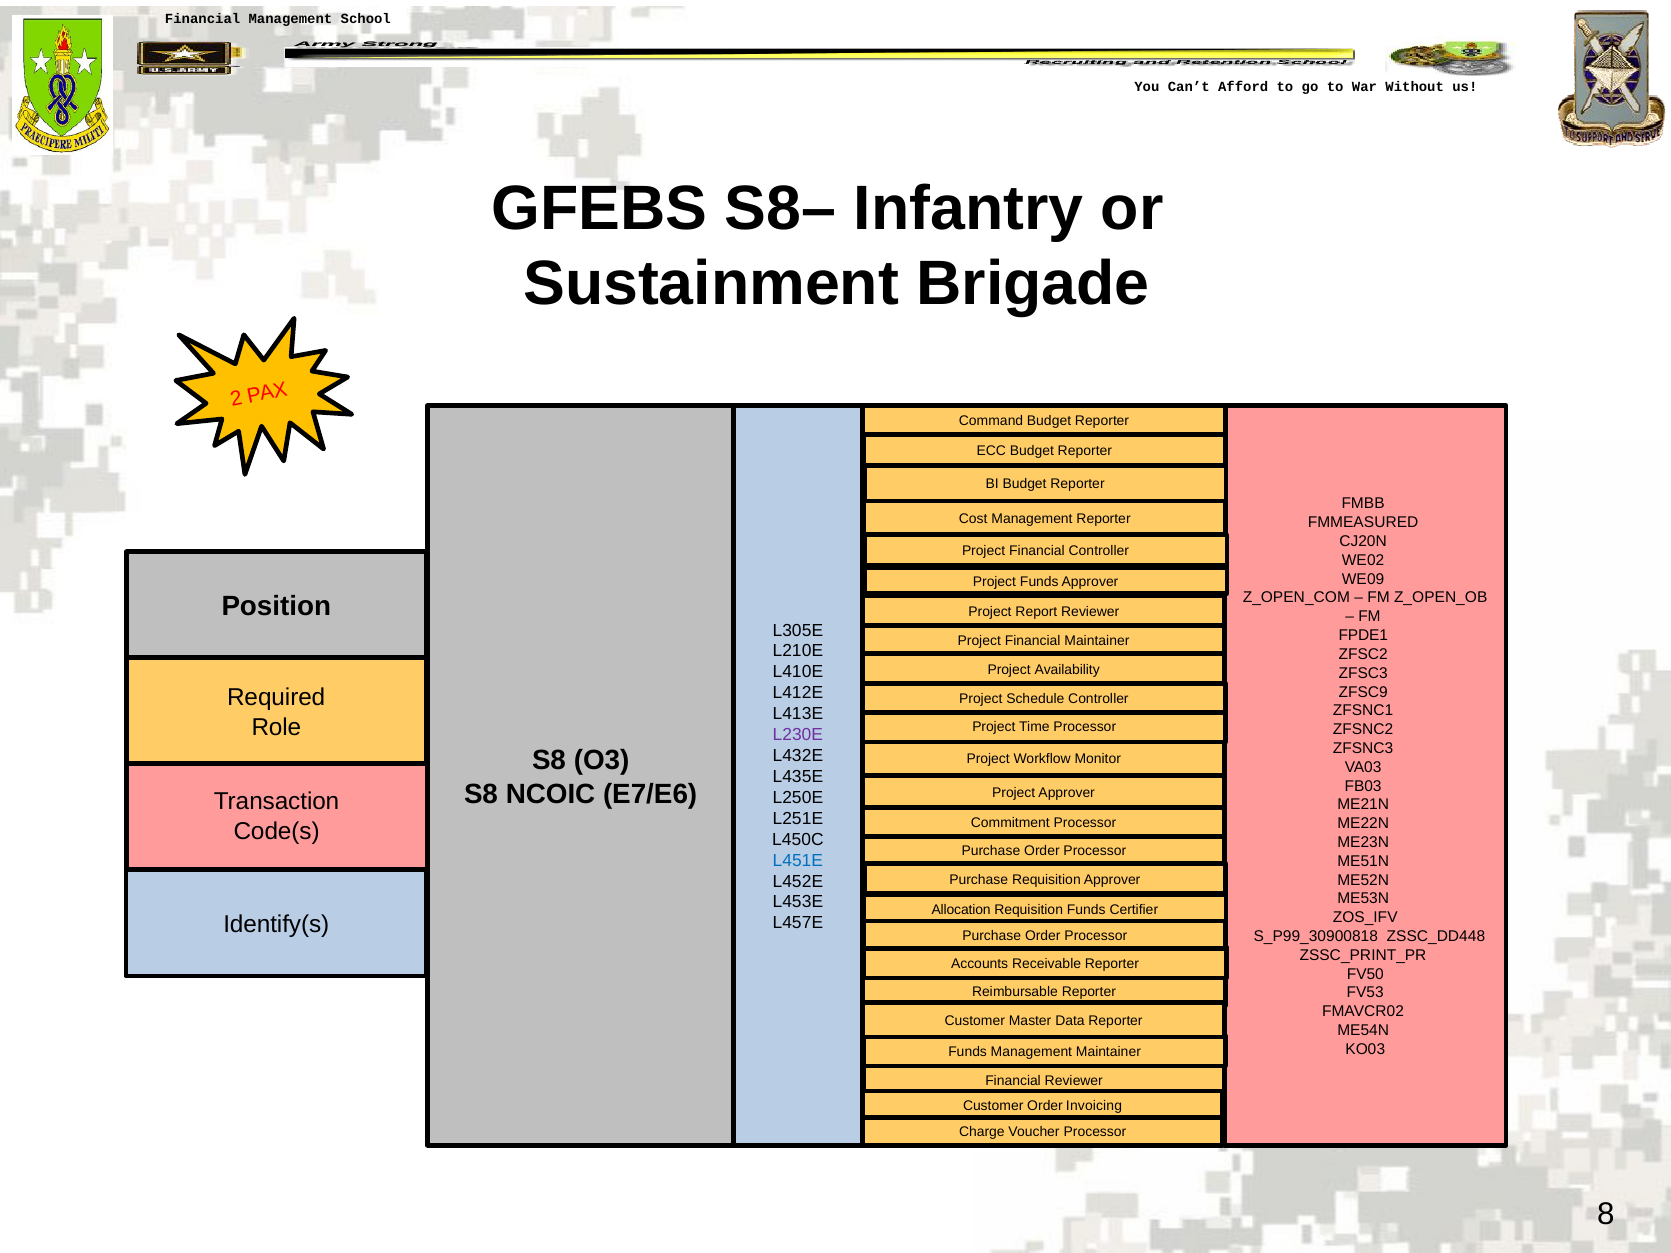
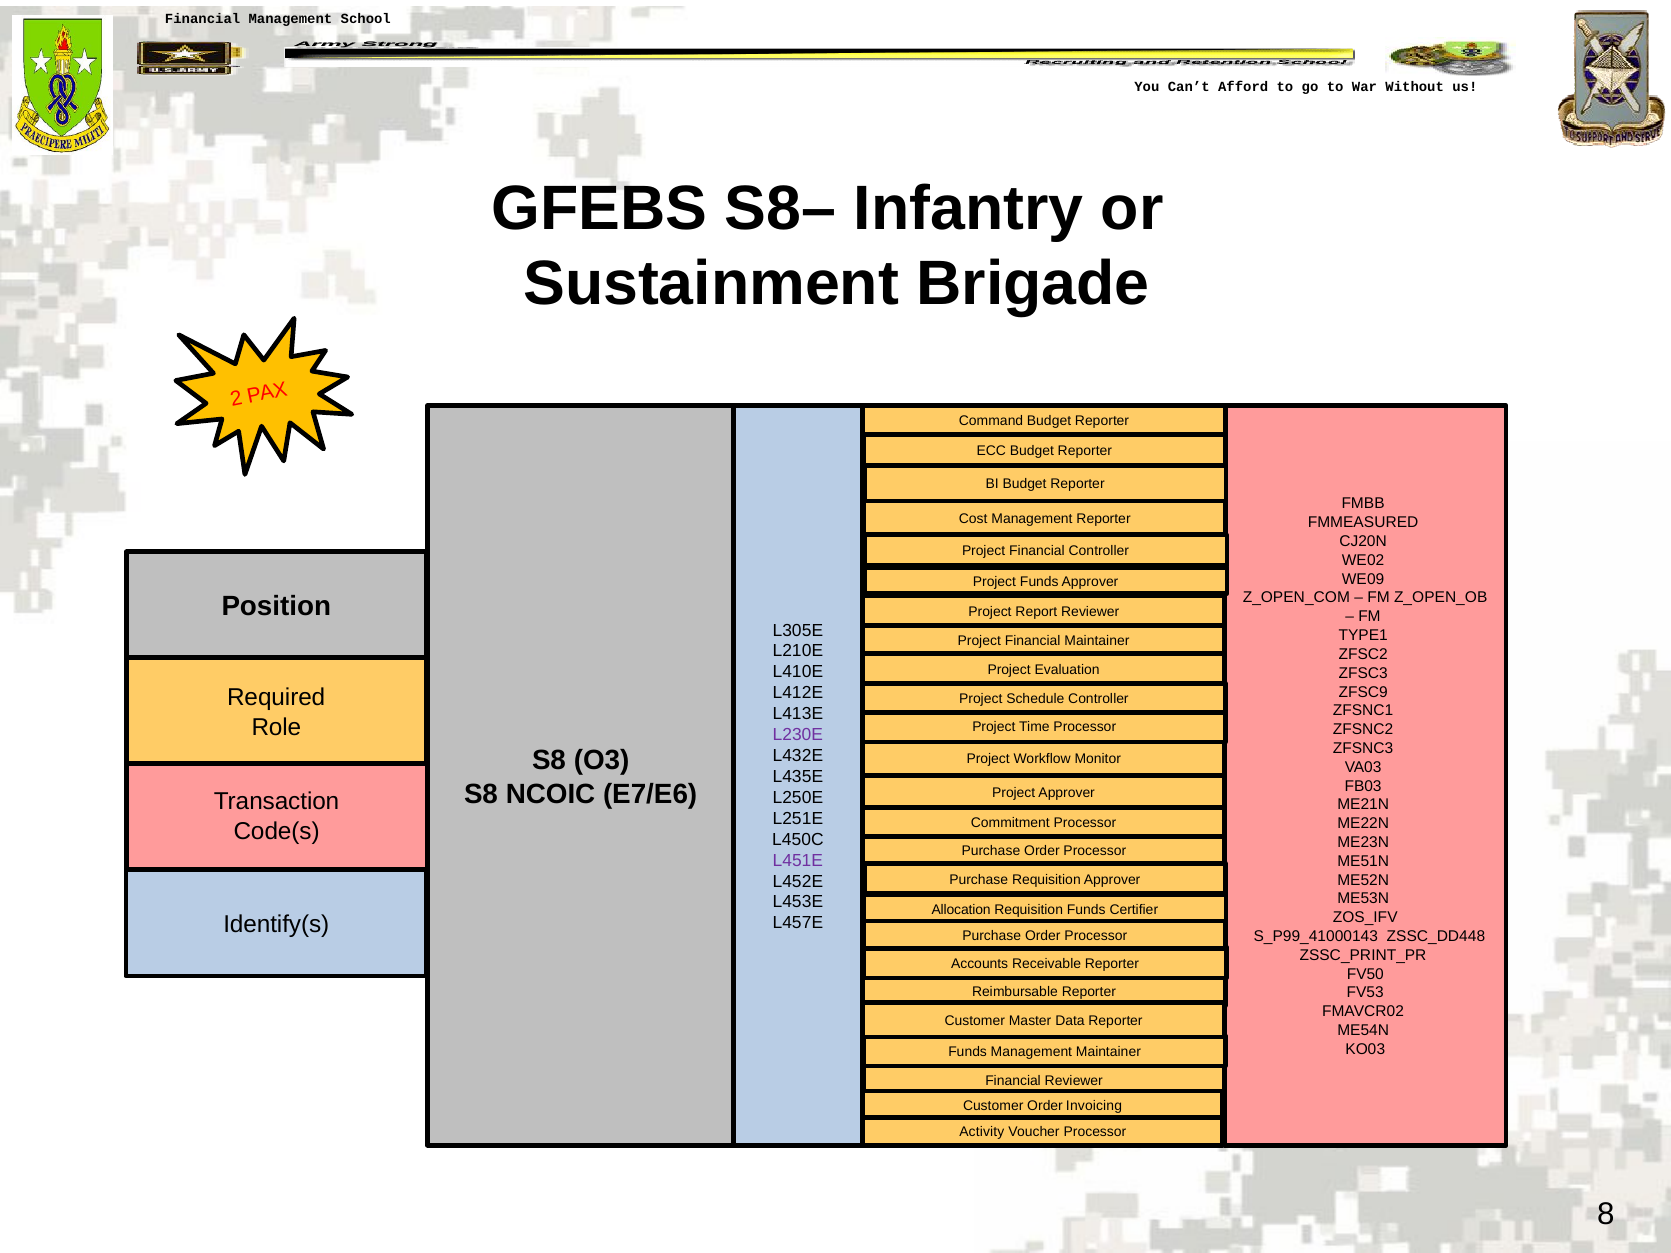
FPDE1: FPDE1 -> TYPE1
Availability: Availability -> Evaluation
L451E colour: blue -> purple
S_P99_30900818: S_P99_30900818 -> S_P99_41000143
Charge: Charge -> Activity
